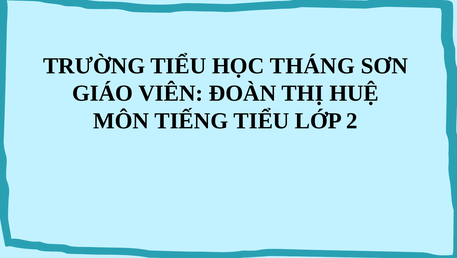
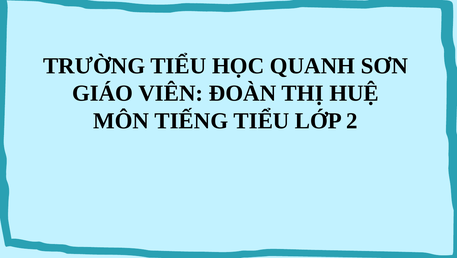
THÁNG: THÁNG -> QUANH
